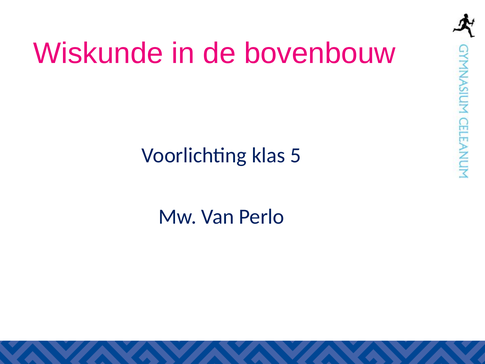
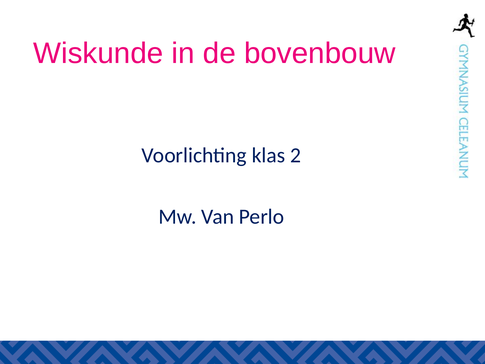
5: 5 -> 2
